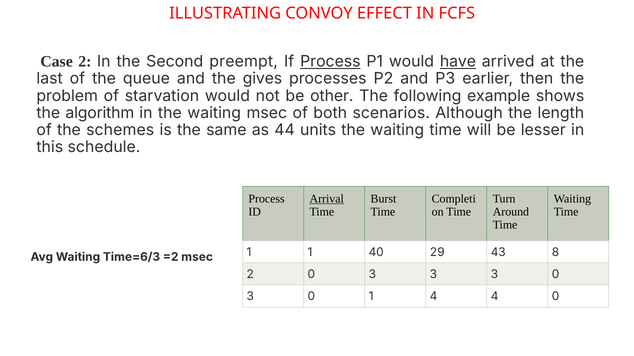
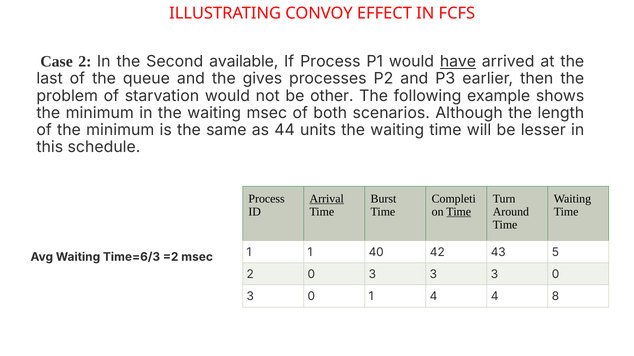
preempt: preempt -> available
Process at (330, 62) underline: present -> none
algorithm at (100, 113): algorithm -> minimum
of the schemes: schemes -> minimum
Time at (459, 212) underline: none -> present
29: 29 -> 42
8: 8 -> 5
4 0: 0 -> 8
